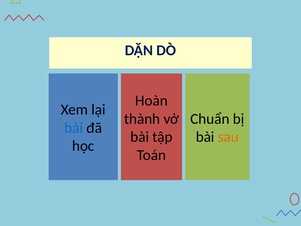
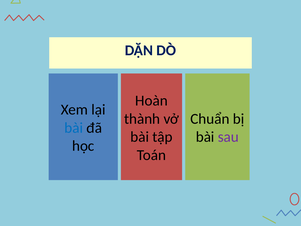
sau colour: orange -> purple
